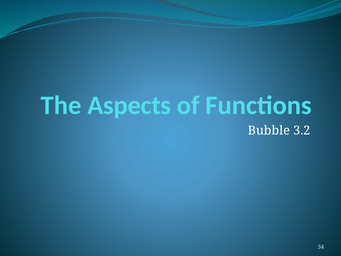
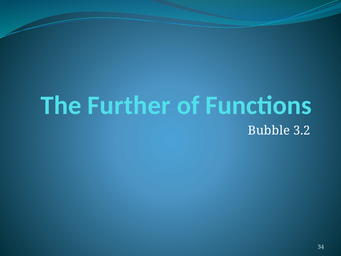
Aspects: Aspects -> Further
